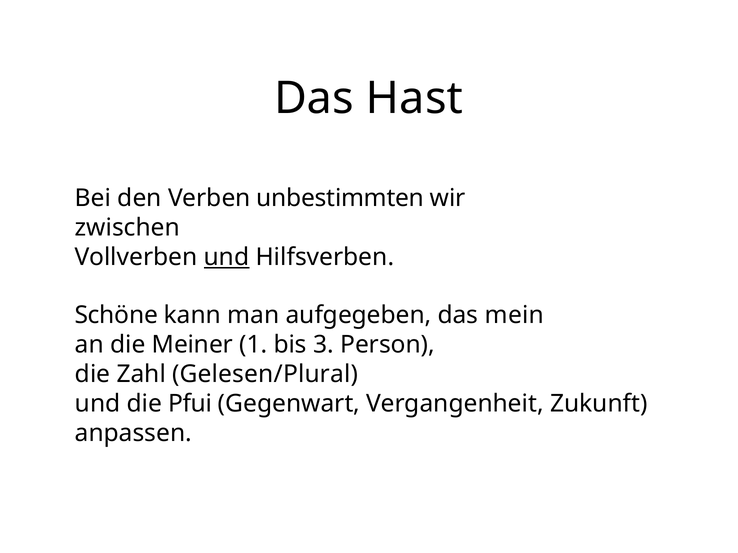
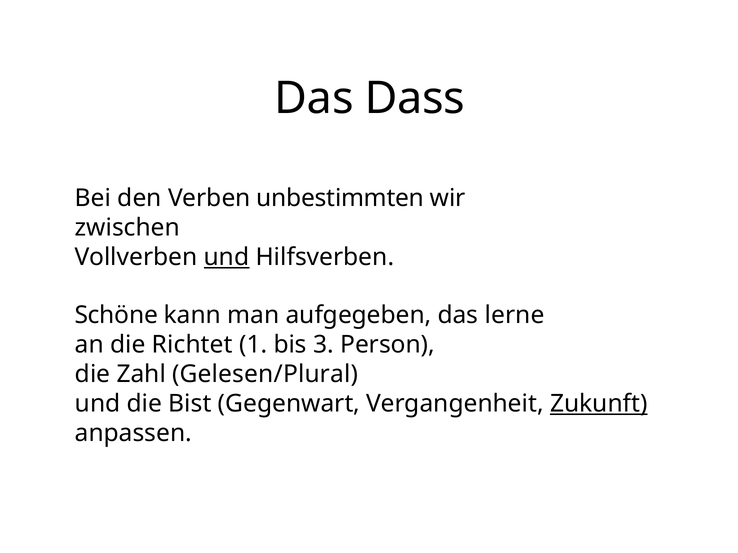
Hast: Hast -> Dass
mein: mein -> lerne
Meiner: Meiner -> Richtet
Pfui: Pfui -> Bist
Zukunft underline: none -> present
